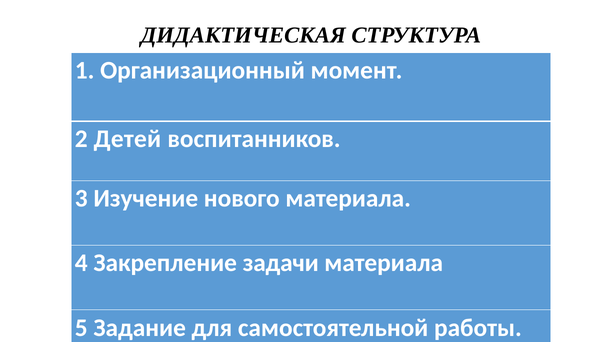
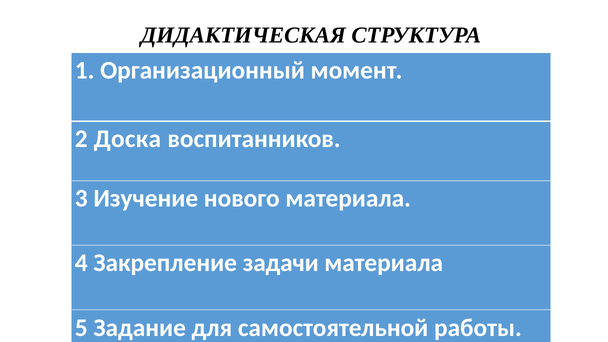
Детей: Детей -> Доска
